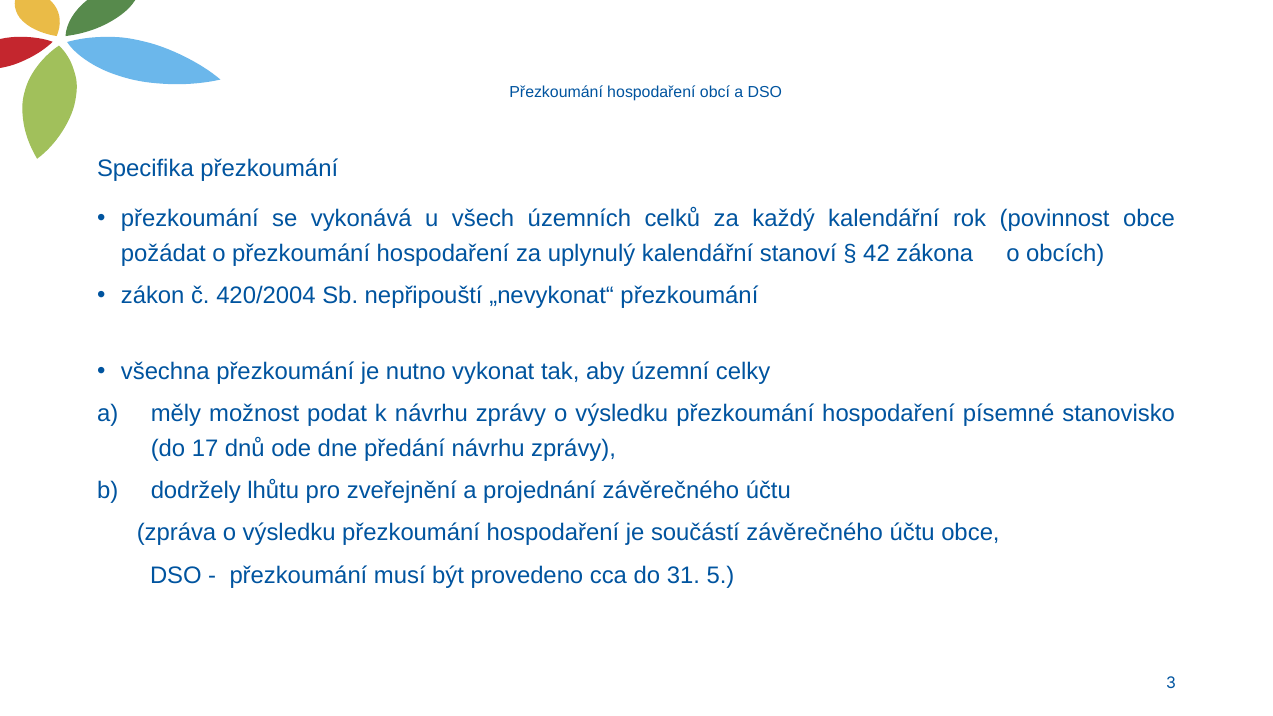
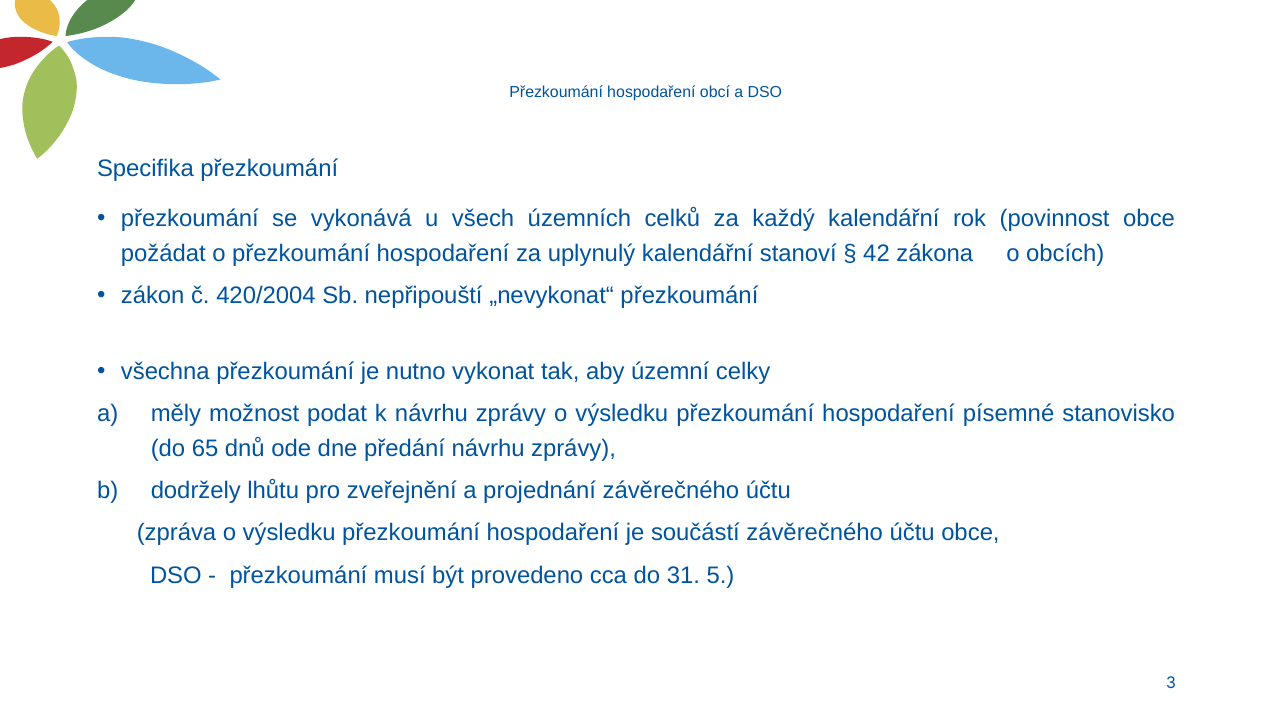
17: 17 -> 65
